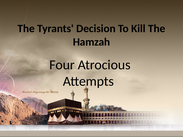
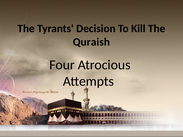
Hamzah: Hamzah -> Quraish
